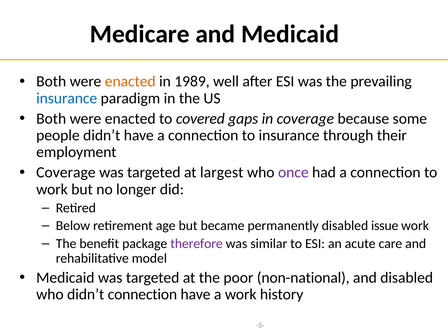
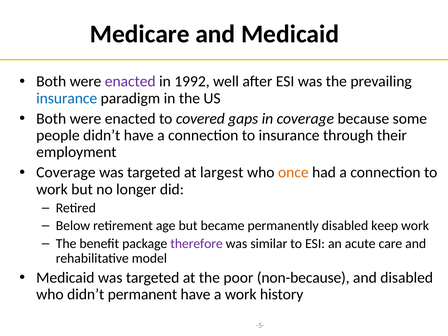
enacted at (130, 81) colour: orange -> purple
1989: 1989 -> 1992
once colour: purple -> orange
issue: issue -> keep
non-national: non-national -> non-because
didn’t connection: connection -> permanent
